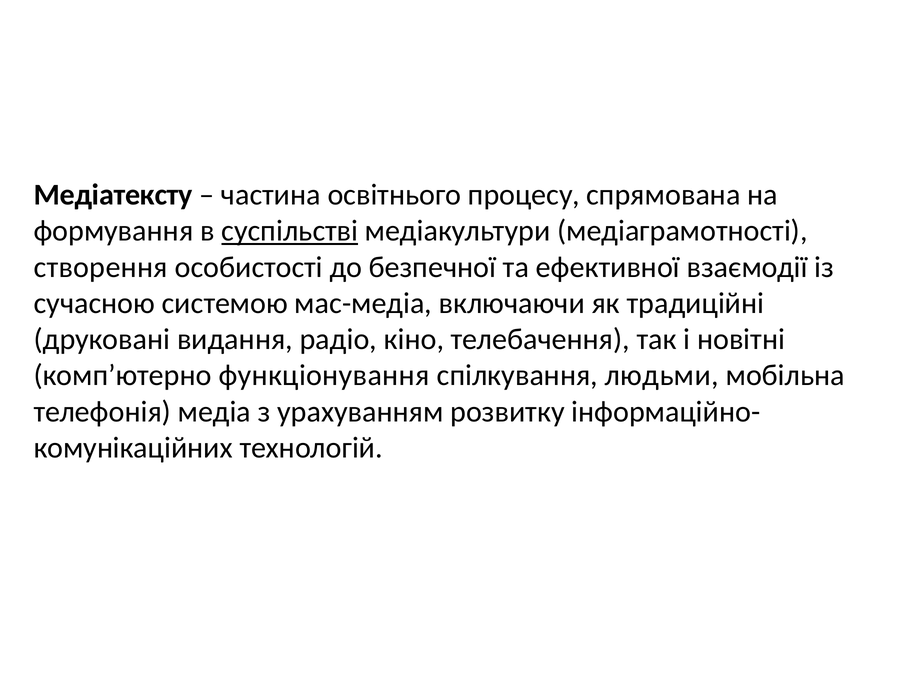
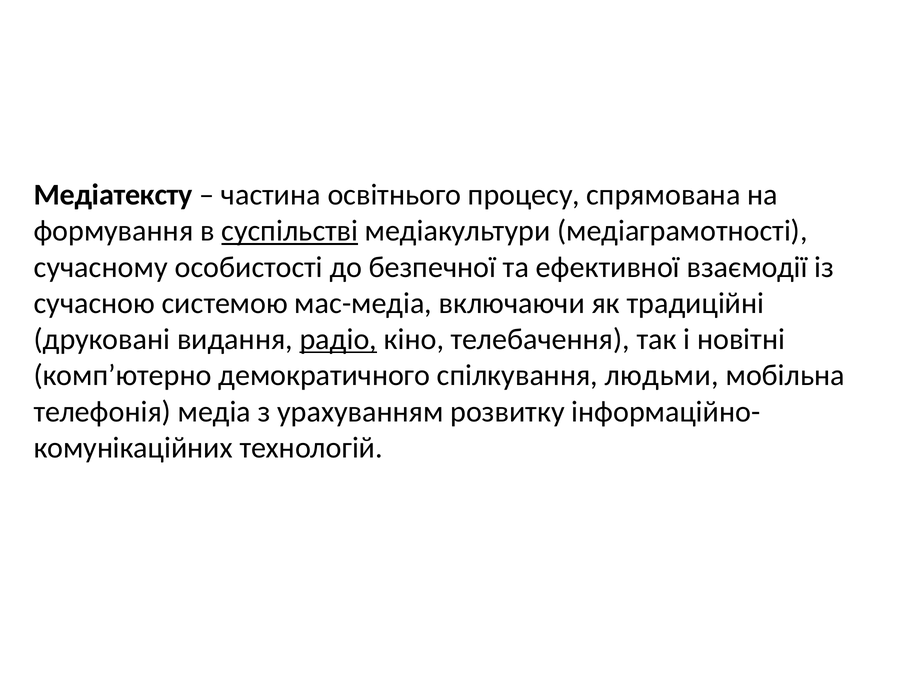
створення: створення -> сучасному
радіо underline: none -> present
функціонування: функціонування -> демократичного
